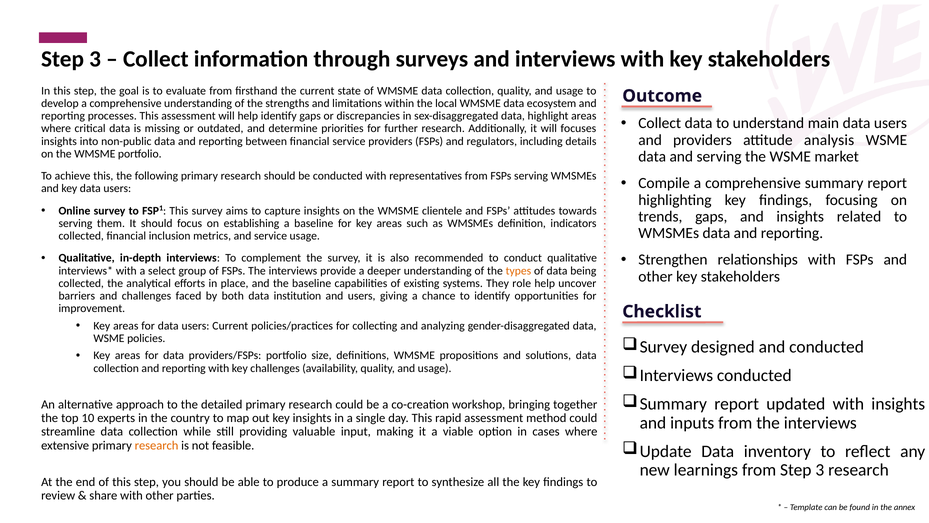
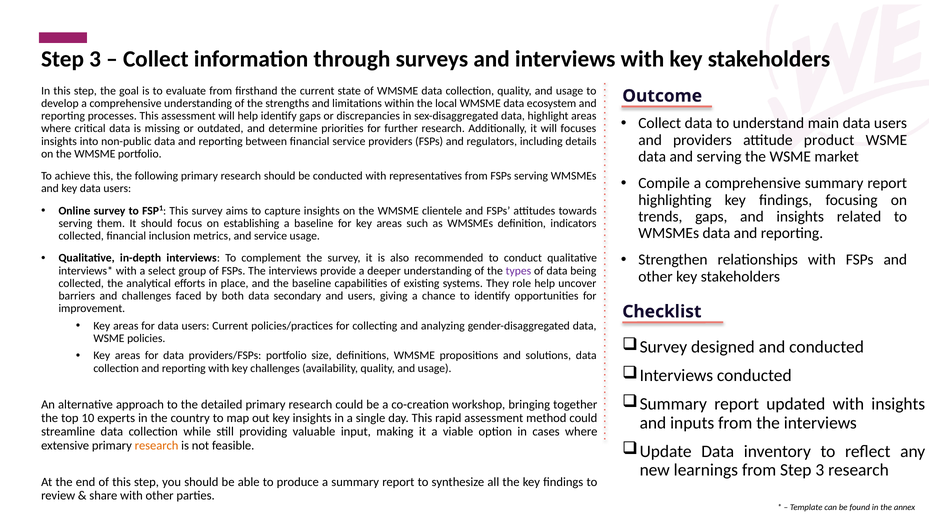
analysis: analysis -> product
types colour: orange -> purple
institution: institution -> secondary
